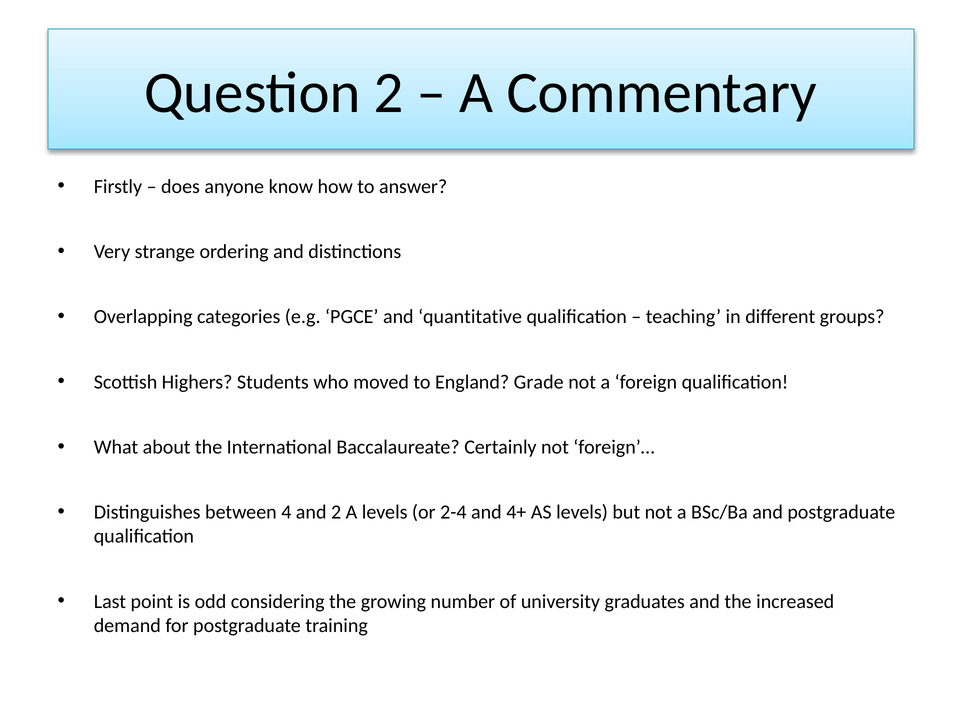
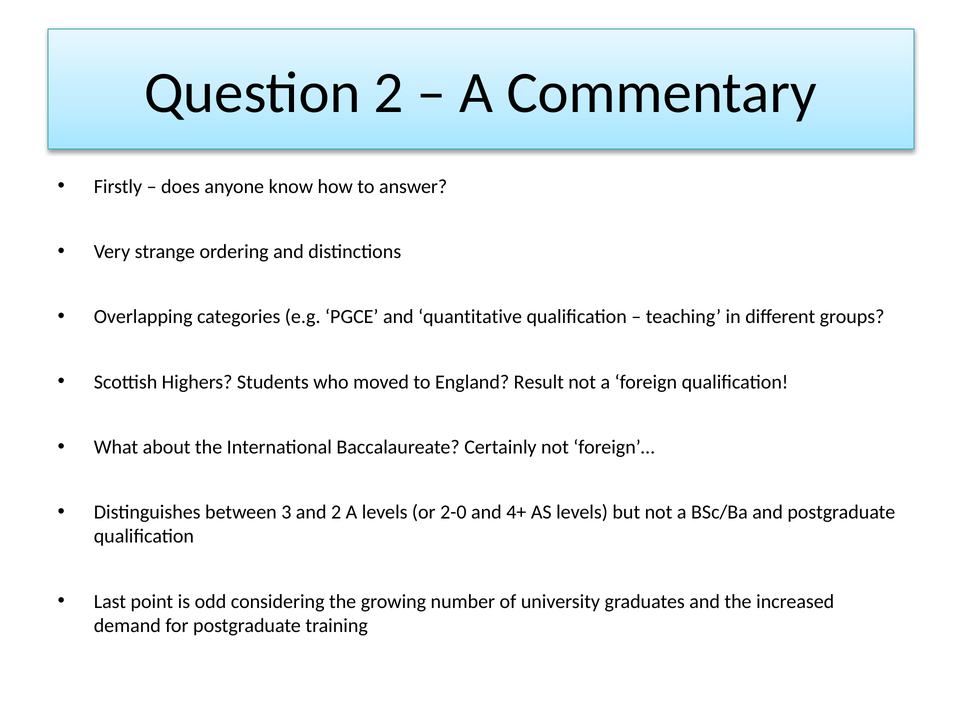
Grade: Grade -> Result
4: 4 -> 3
2-4: 2-4 -> 2-0
